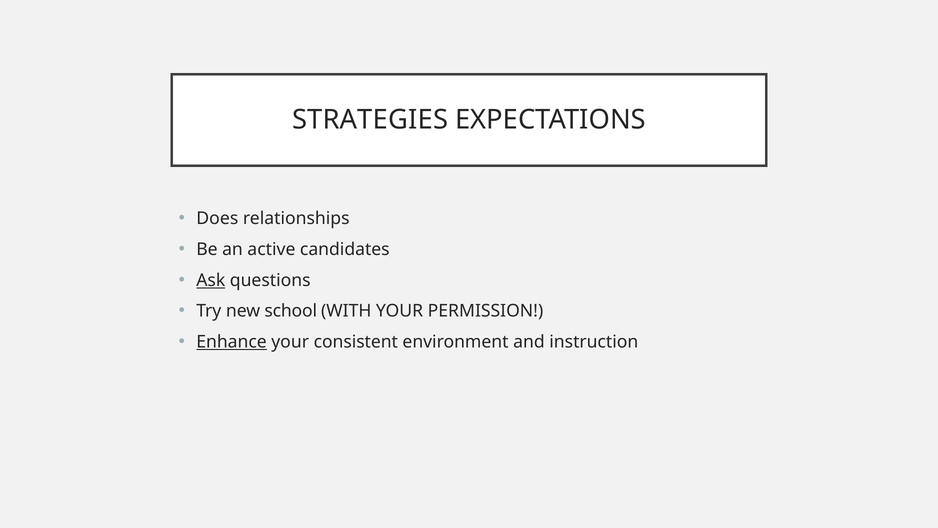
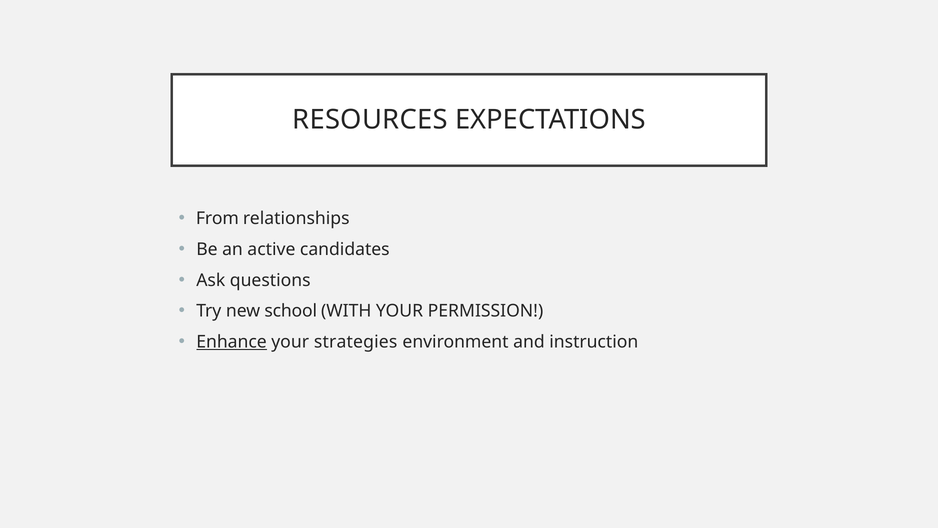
STRATEGIES: STRATEGIES -> RESOURCES
Does: Does -> From
Ask underline: present -> none
consistent: consistent -> strategies
